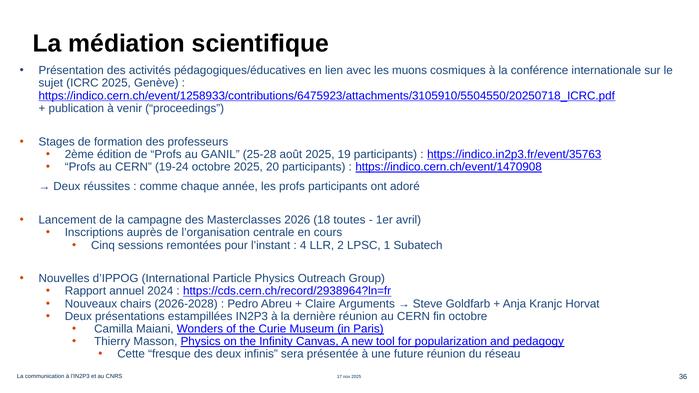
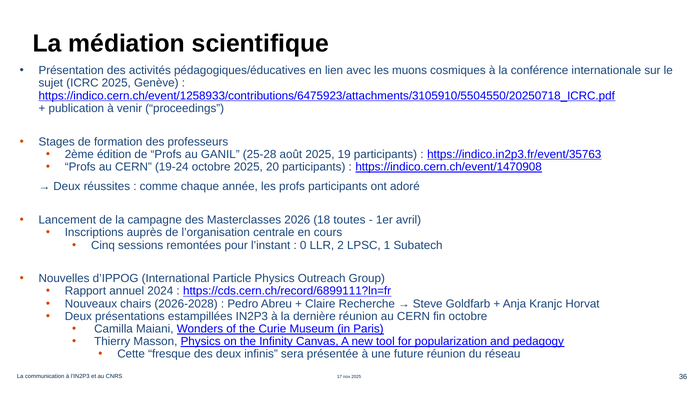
4: 4 -> 0
https://cds.cern.ch/record/2938964?ln=fr: https://cds.cern.ch/record/2938964?ln=fr -> https://cds.cern.ch/record/6899111?ln=fr
Arguments: Arguments -> Recherche
